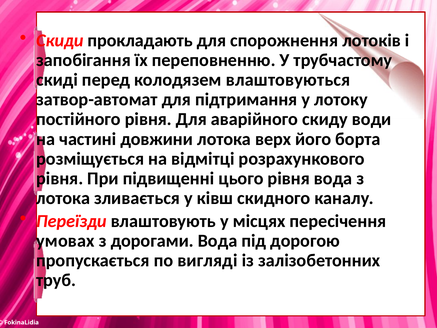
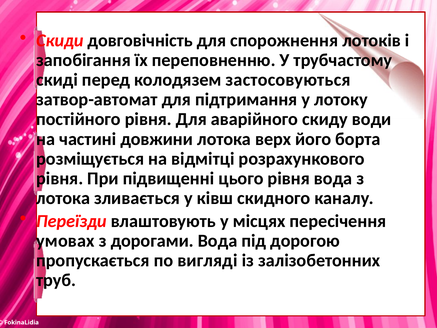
прокладають: прокладають -> довговічність
влаштовуються: влаштовуються -> застосовуються
